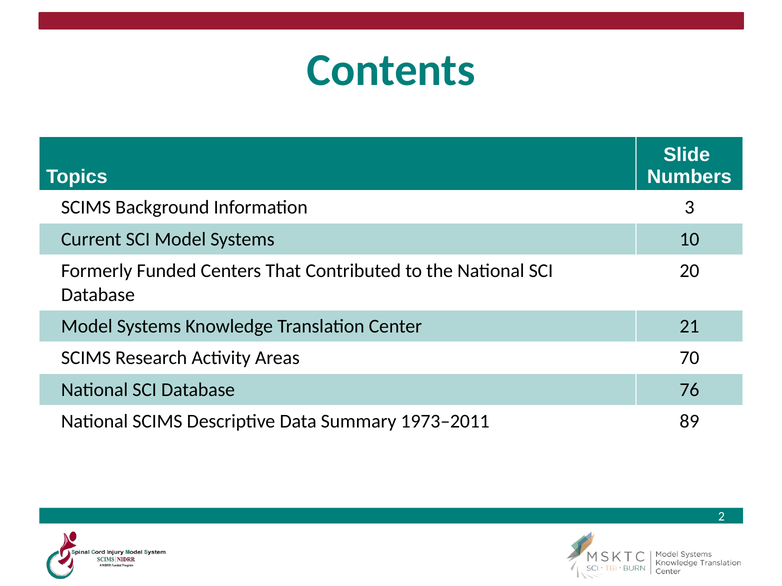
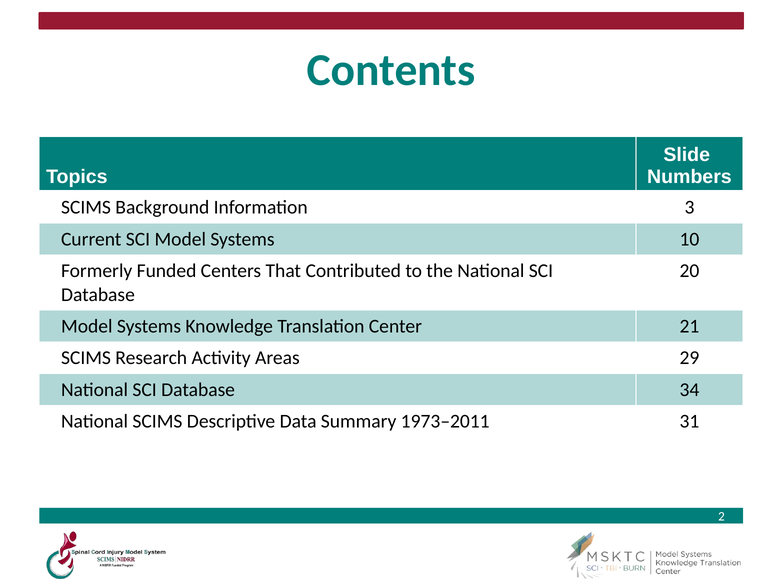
70: 70 -> 29
76: 76 -> 34
89: 89 -> 31
